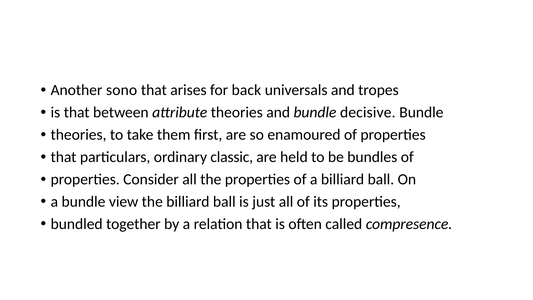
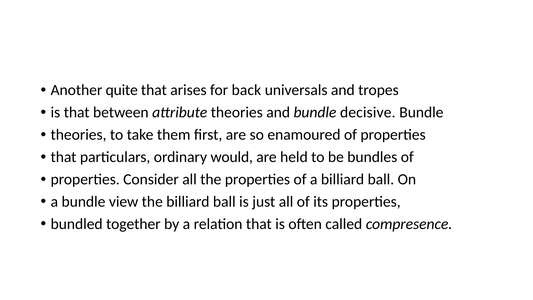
sono: sono -> quite
classic: classic -> would
